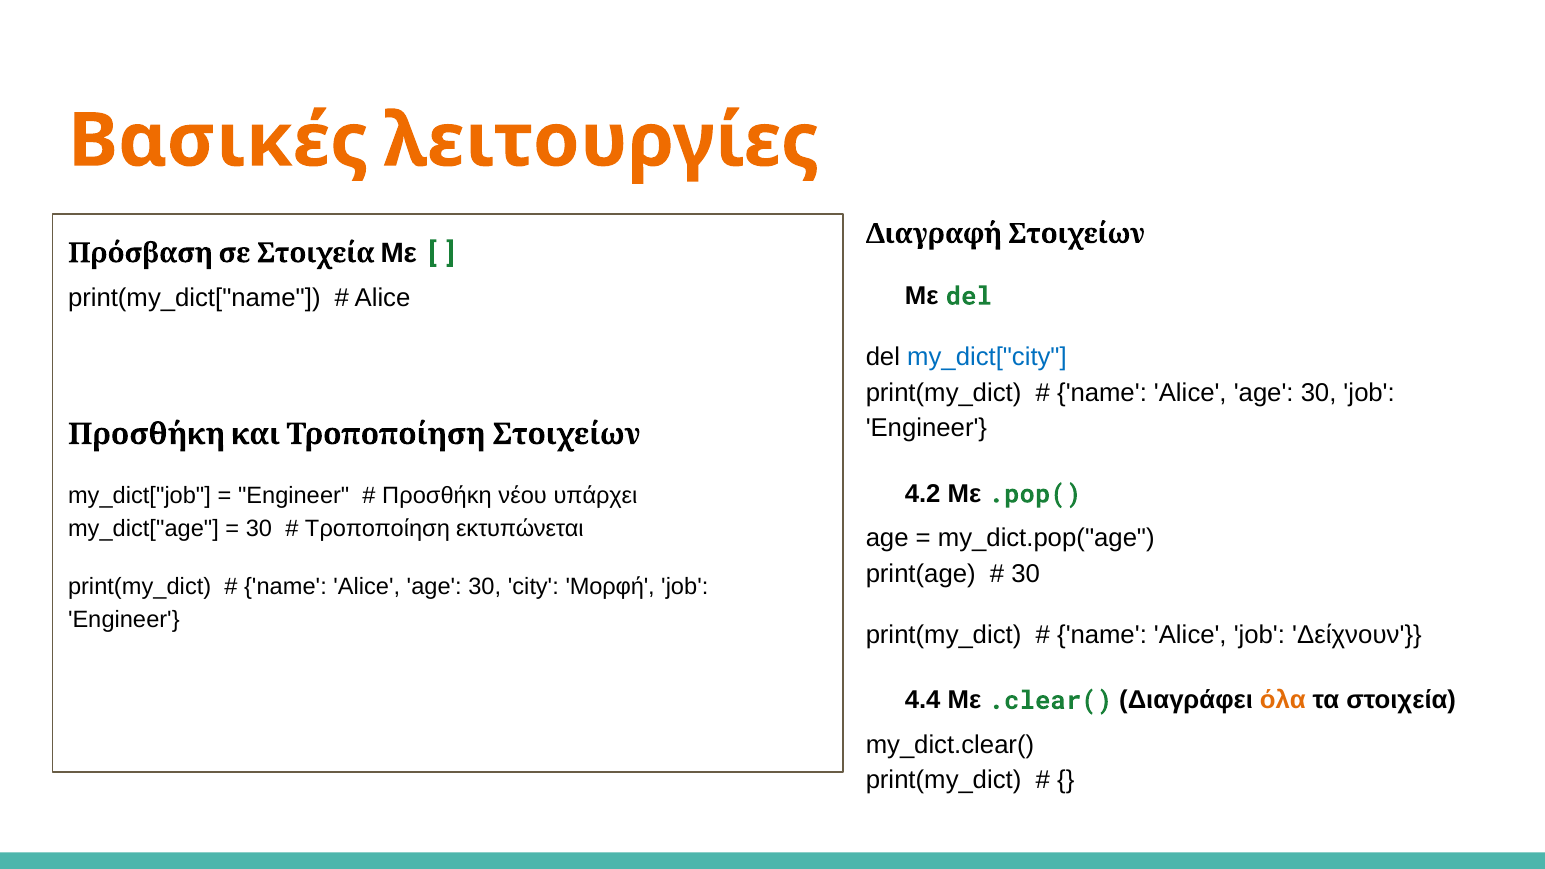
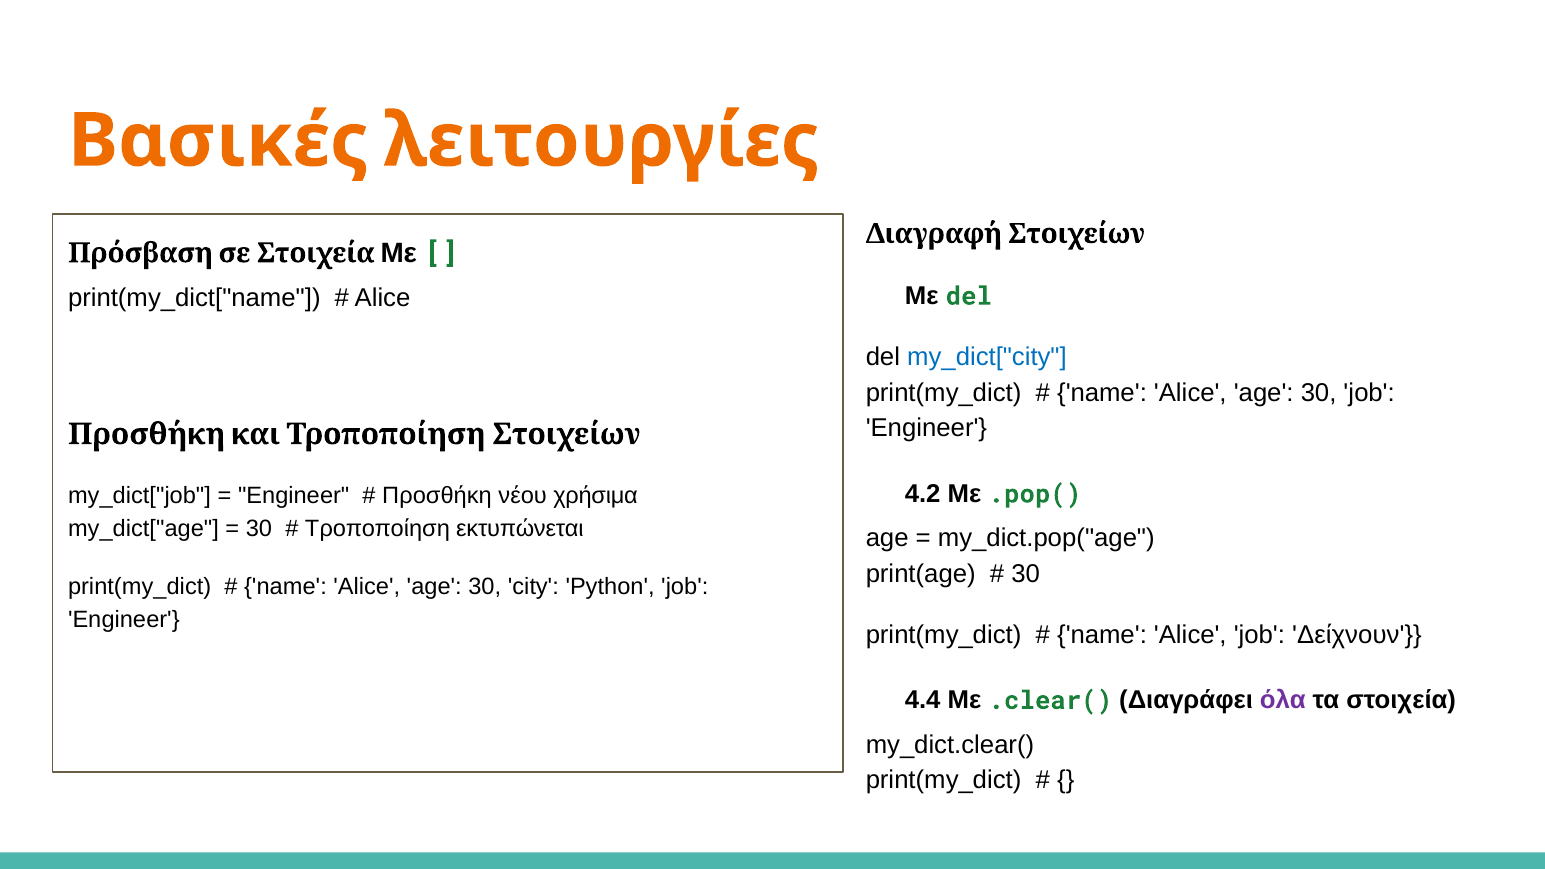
υπάρχει: υπάρχει -> χρήσιμα
Μορφή: Μορφή -> Python
όλα colour: orange -> purple
